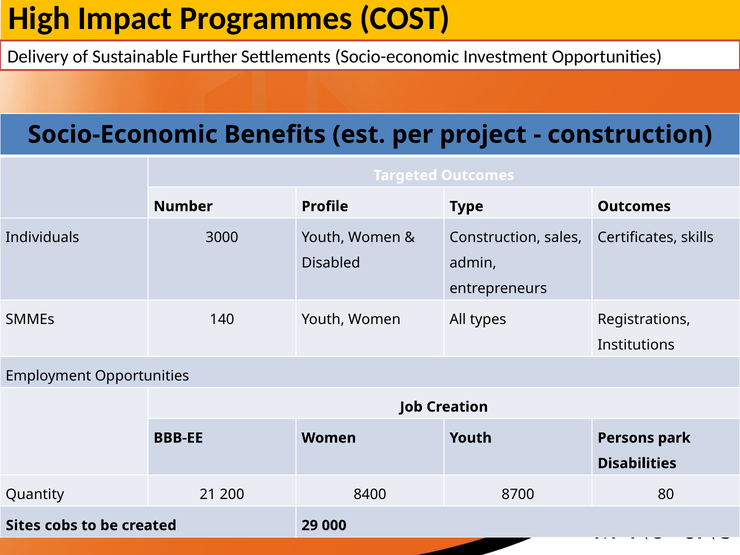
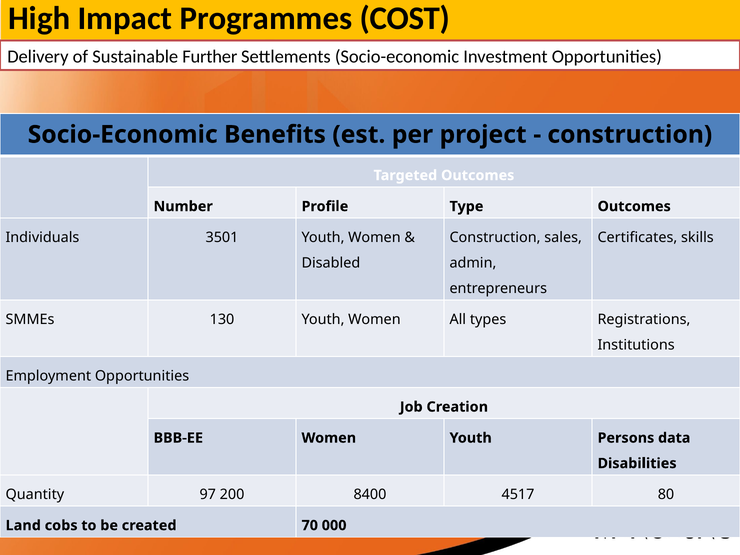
3000: 3000 -> 3501
140: 140 -> 130
park: park -> data
21: 21 -> 97
8700: 8700 -> 4517
Sites: Sites -> Land
29: 29 -> 70
